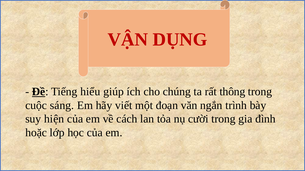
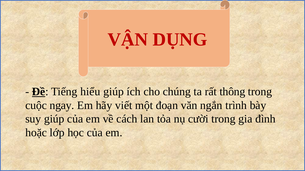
sáng: sáng -> ngay
suy hiện: hiện -> giúp
